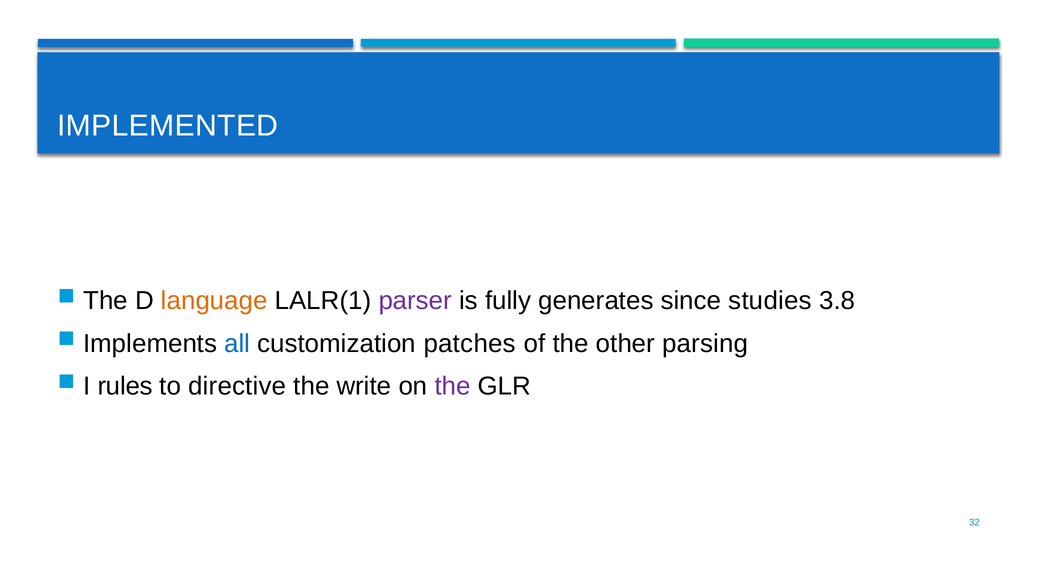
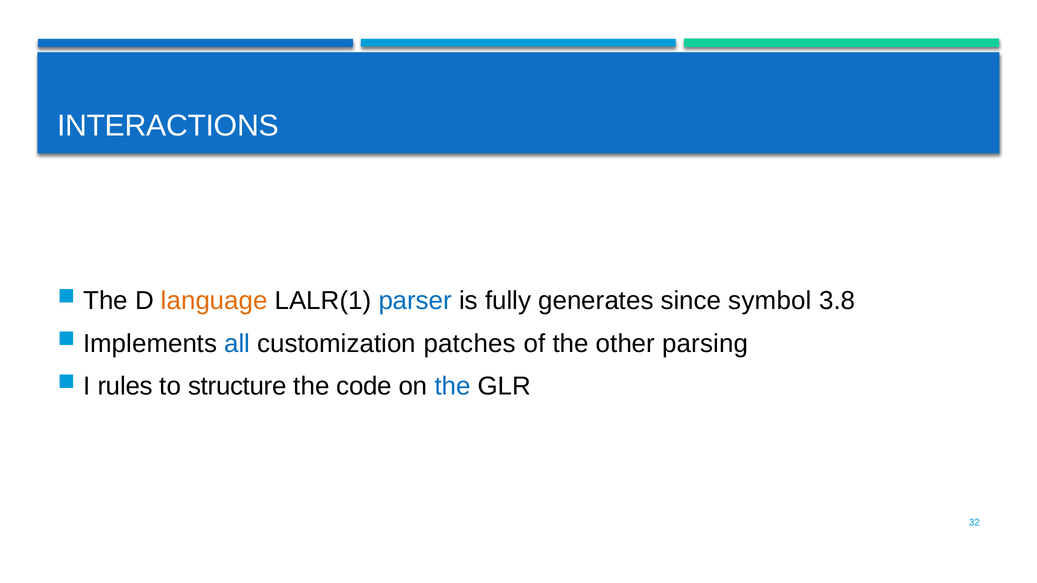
IMPLEMENTED: IMPLEMENTED -> INTERACTIONS
parser colour: purple -> blue
studies: studies -> symbol
directive: directive -> structure
write: write -> code
the at (453, 386) colour: purple -> blue
